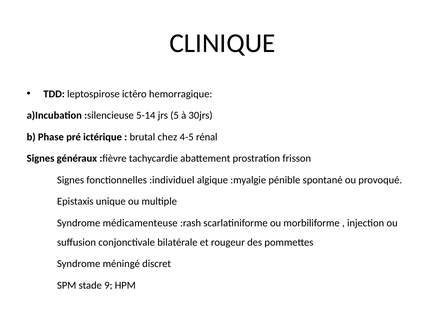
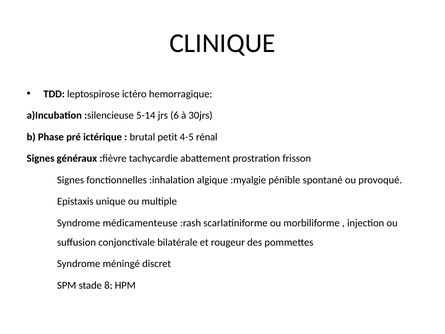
5: 5 -> 6
chez: chez -> petit
:individuel: :individuel -> :inhalation
9: 9 -> 8
